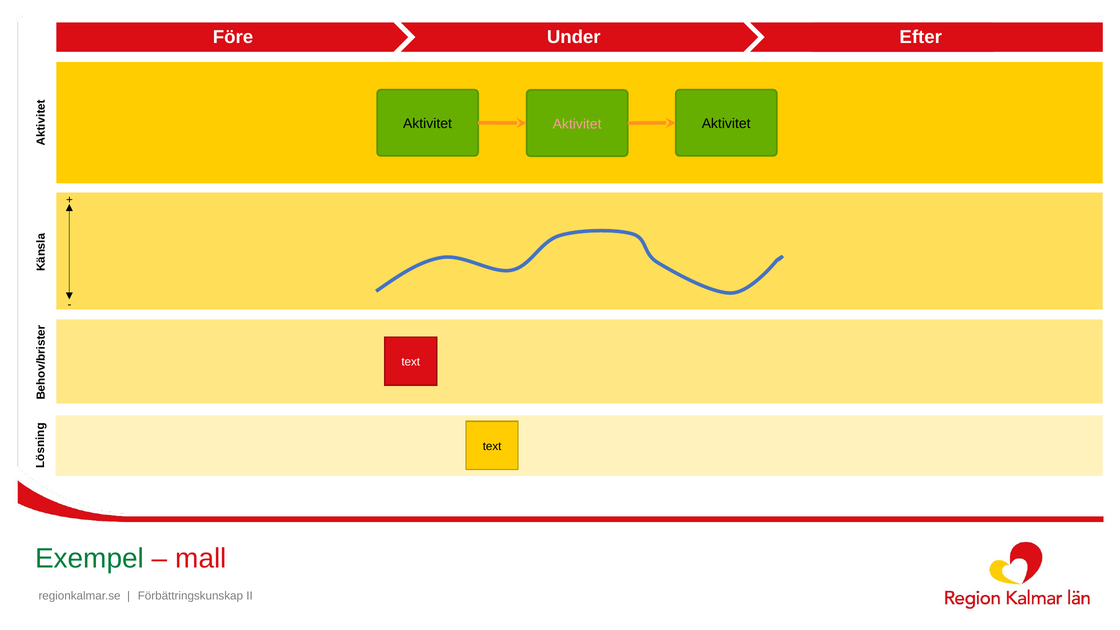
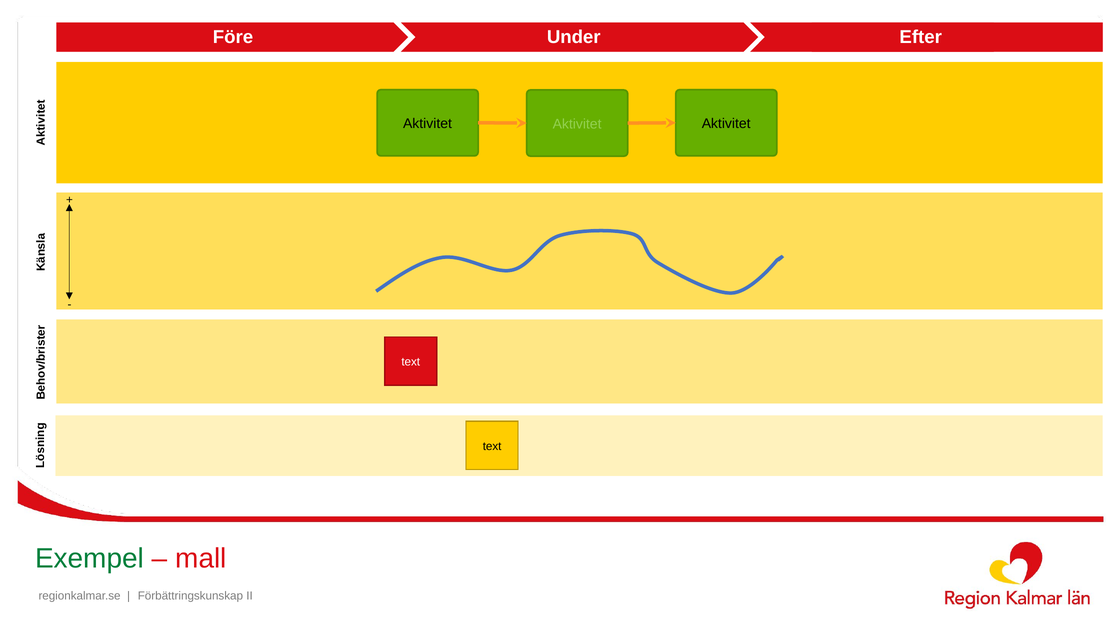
Aktivitet at (577, 124) colour: pink -> light green
